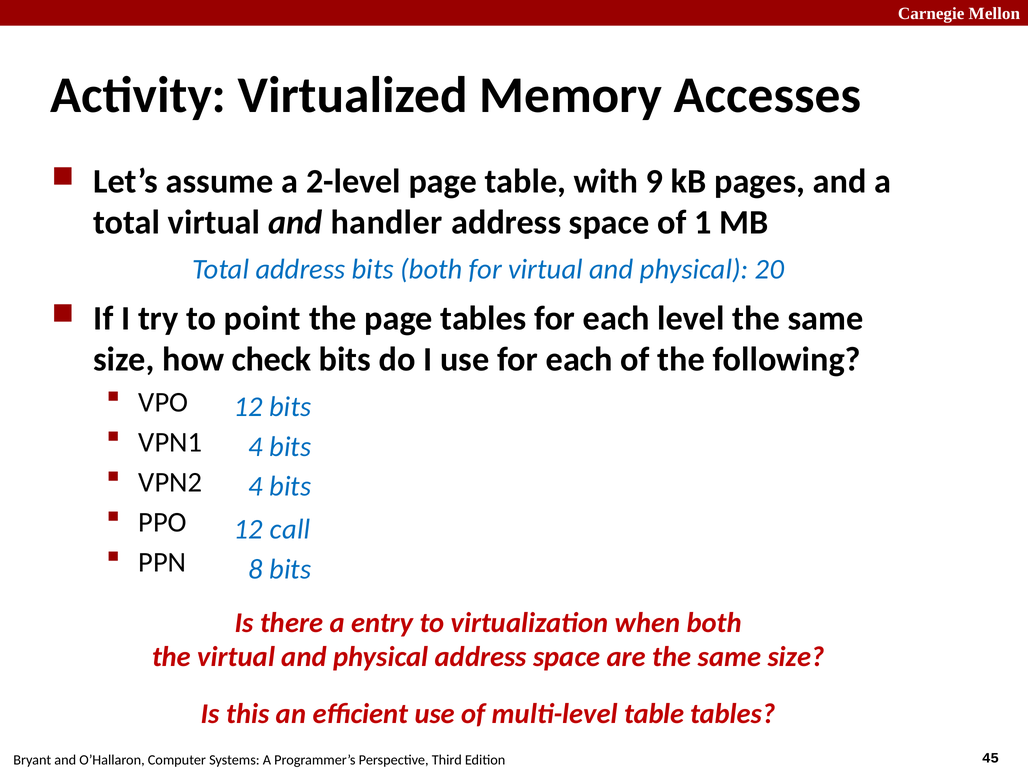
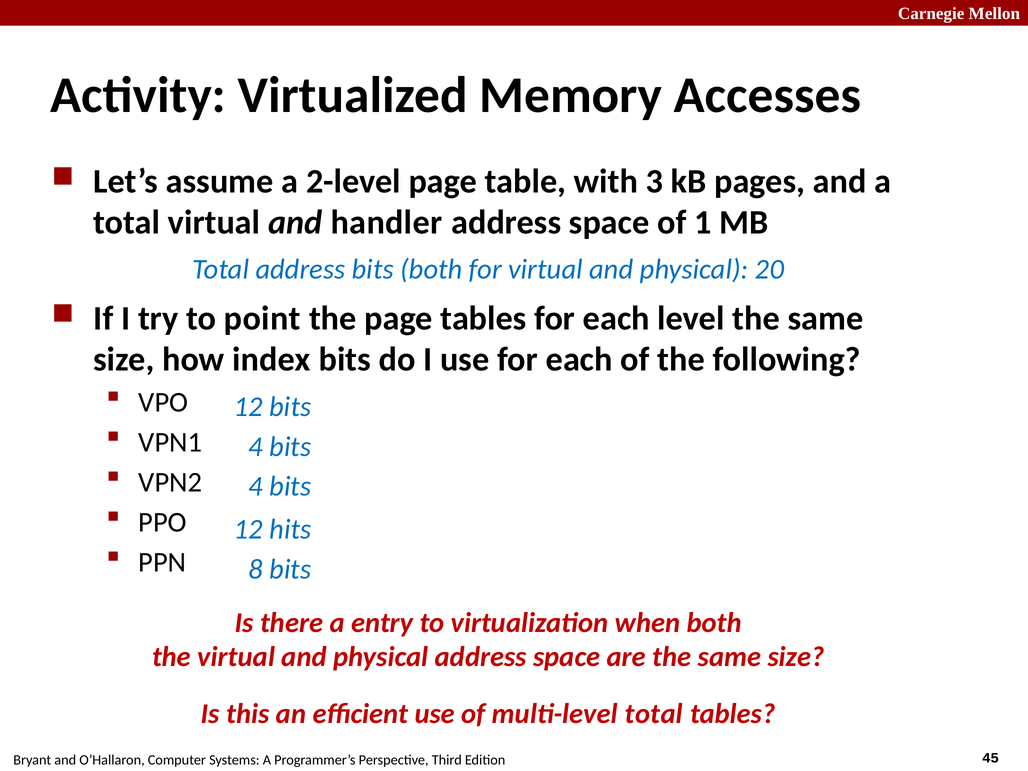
9: 9 -> 3
check: check -> index
call: call -> hits
multi-level table: table -> total
